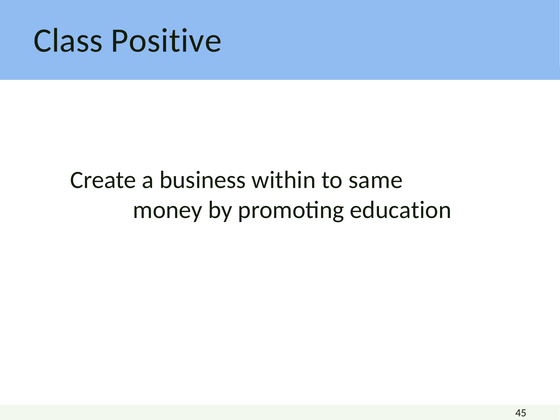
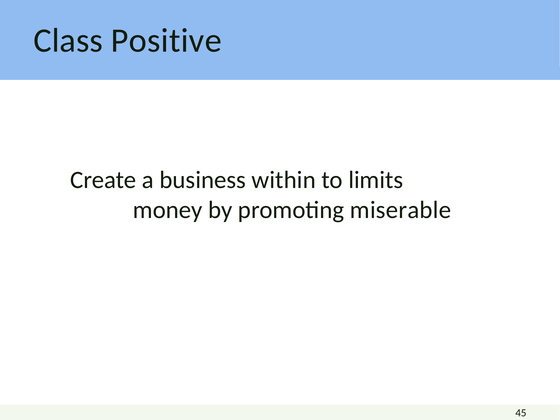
same: same -> limits
education: education -> miserable
